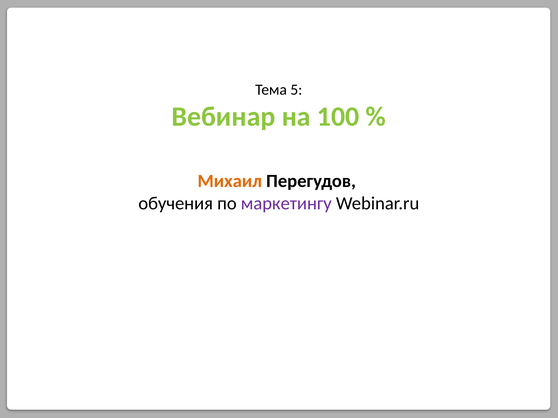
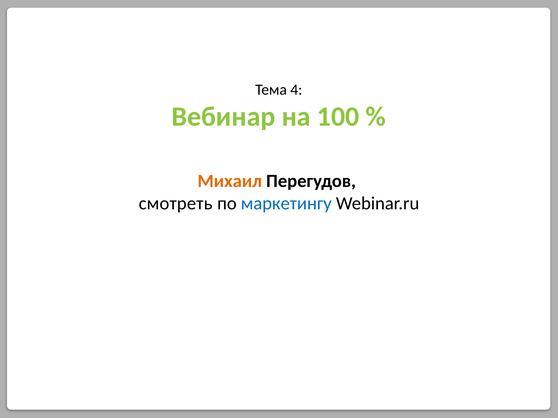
5: 5 -> 4
обучения: обучения -> смотреть
маркетингу colour: purple -> blue
